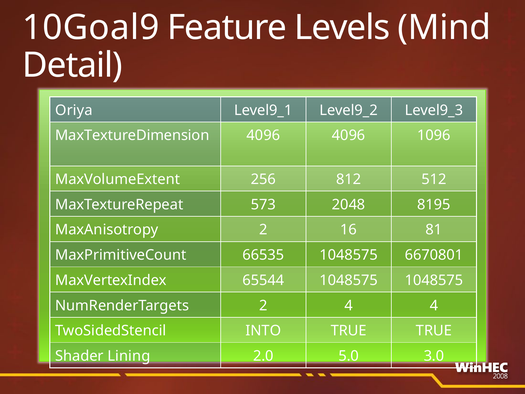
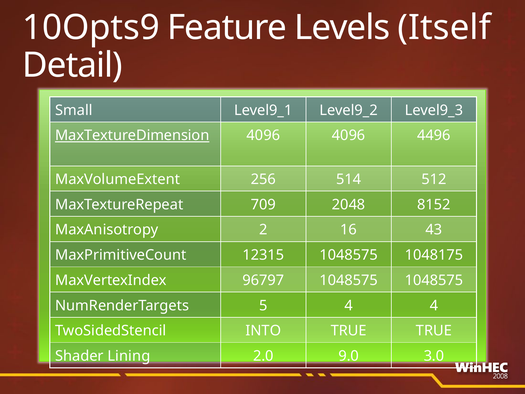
10Goal9: 10Goal9 -> 10Opts9
Mind: Mind -> Itself
Oriya: Oriya -> Small
MaxTextureDimension underline: none -> present
1096: 1096 -> 4496
812: 812 -> 514
573: 573 -> 709
8195: 8195 -> 8152
81: 81 -> 43
66535: 66535 -> 12315
6670801: 6670801 -> 1048175
65544: 65544 -> 96797
NumRenderTargets 2: 2 -> 5
5.0: 5.0 -> 9.0
